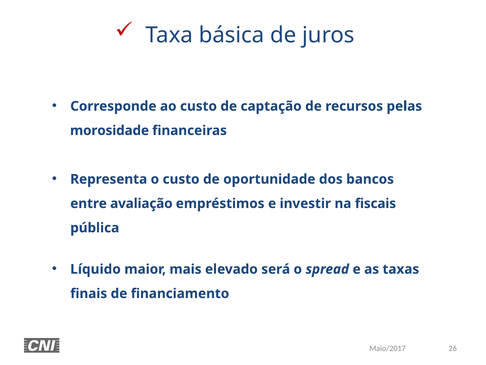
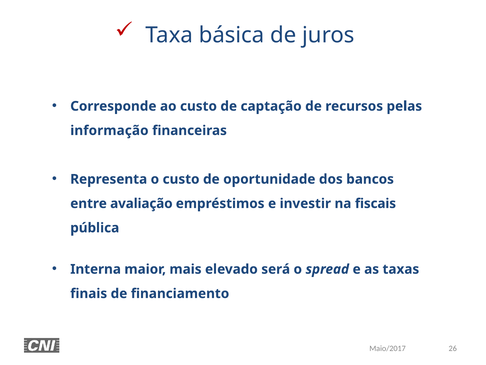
morosidade: morosidade -> informação
Líquido: Líquido -> Interna
